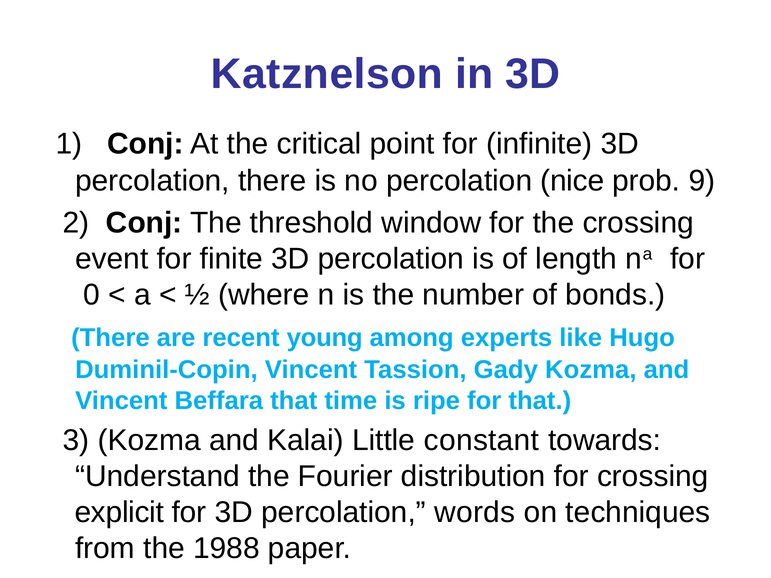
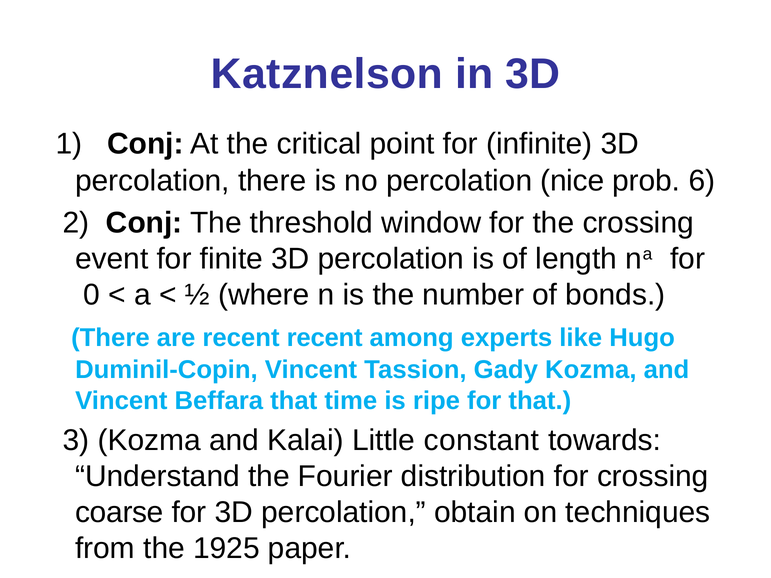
9: 9 -> 6
recent young: young -> recent
explicit: explicit -> coarse
words: words -> obtain
1988: 1988 -> 1925
